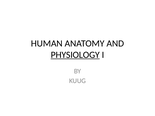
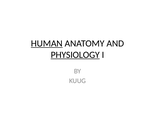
HUMAN underline: none -> present
